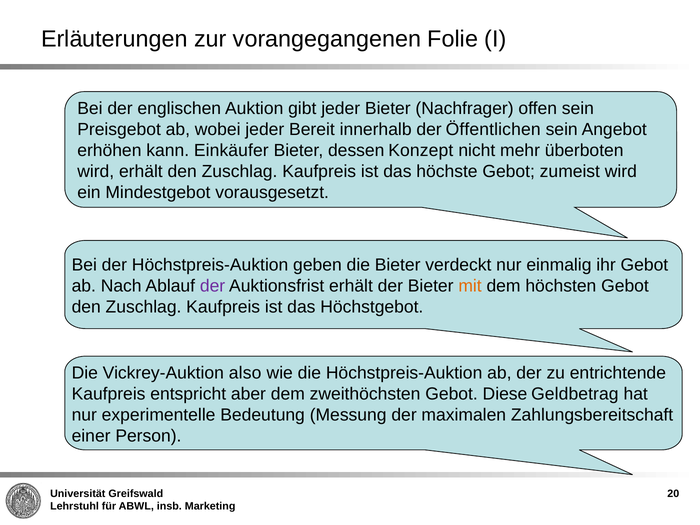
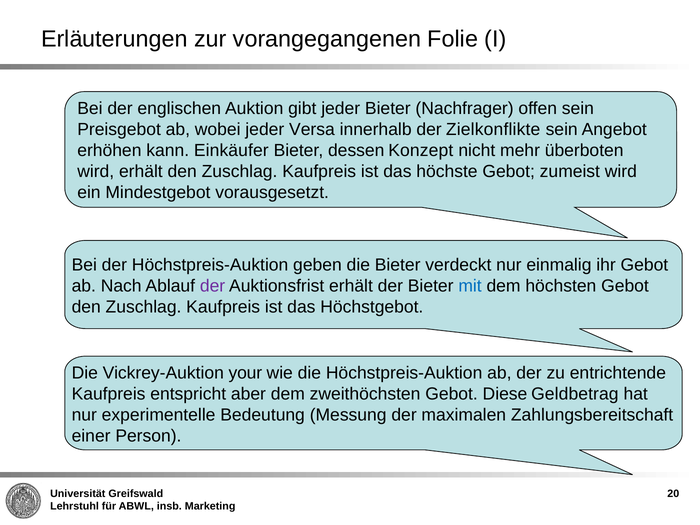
Bereit: Bereit -> Versa
Öffentlichen: Öffentlichen -> Zielkonflikte
mit colour: orange -> blue
also: also -> your
